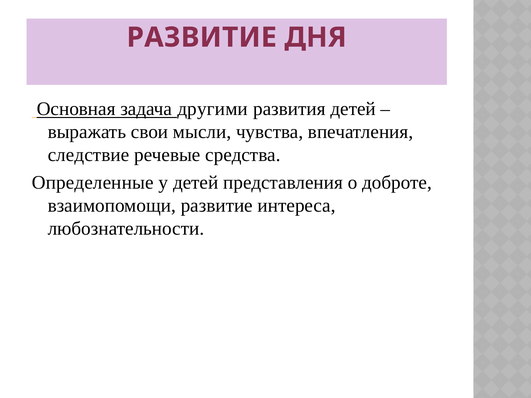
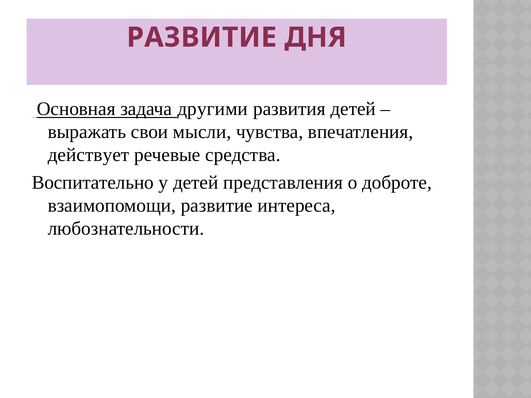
следствие: следствие -> действует
Определенные: Определенные -> Воспитательно
